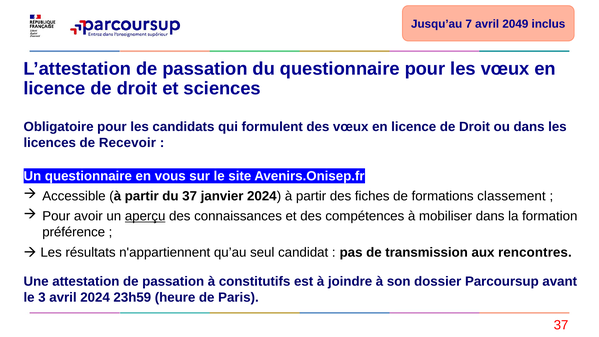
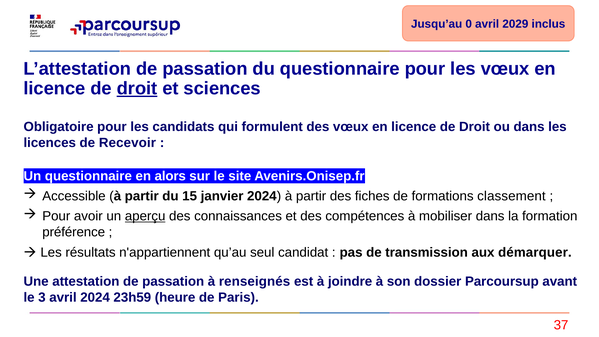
7: 7 -> 0
2049: 2049 -> 2029
droit at (137, 88) underline: none -> present
vous: vous -> alors
du 37: 37 -> 15
rencontres: rencontres -> démarquer
constitutifs: constitutifs -> renseignés
